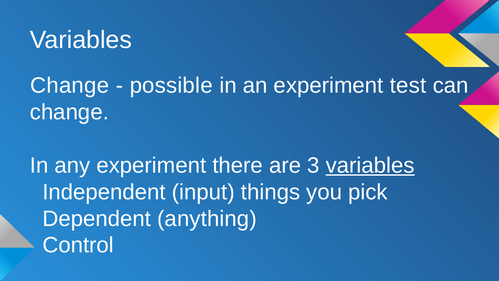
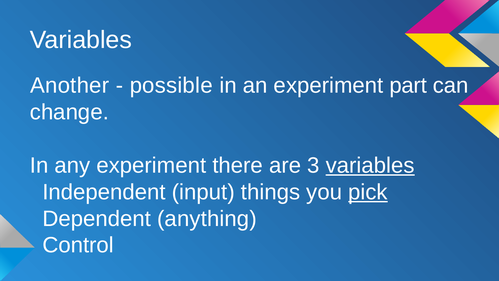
Change at (70, 85): Change -> Another
test: test -> part
pick underline: none -> present
